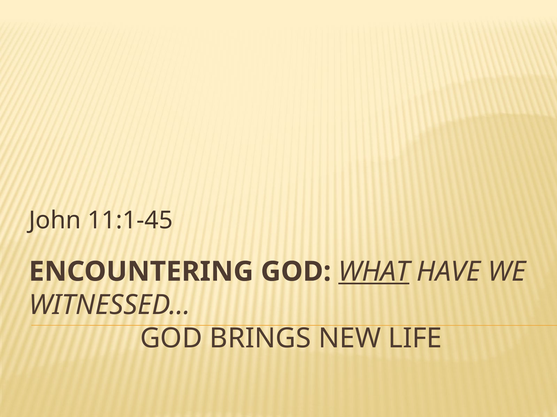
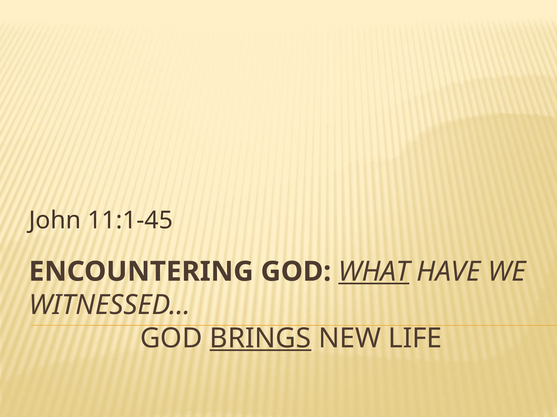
BRINGS underline: none -> present
